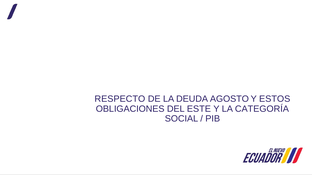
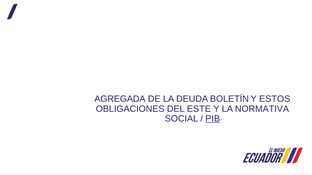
RESPECTO: RESPECTO -> AGREGADA
AGOSTO: AGOSTO -> BOLETÍN
CATEGORÍA: CATEGORÍA -> NORMATIVA
PIB underline: none -> present
